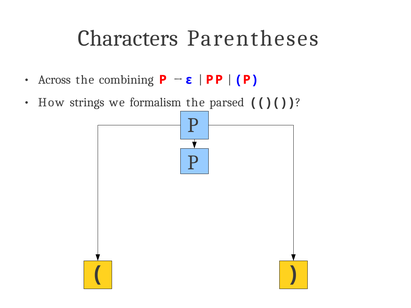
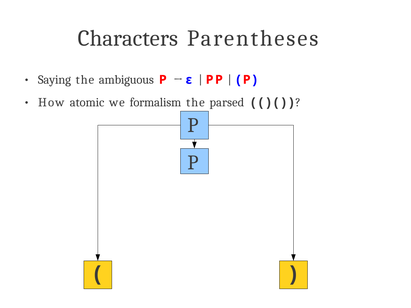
Across: Across -> Saying
combining: combining -> ambiguous
strings: strings -> atomic
